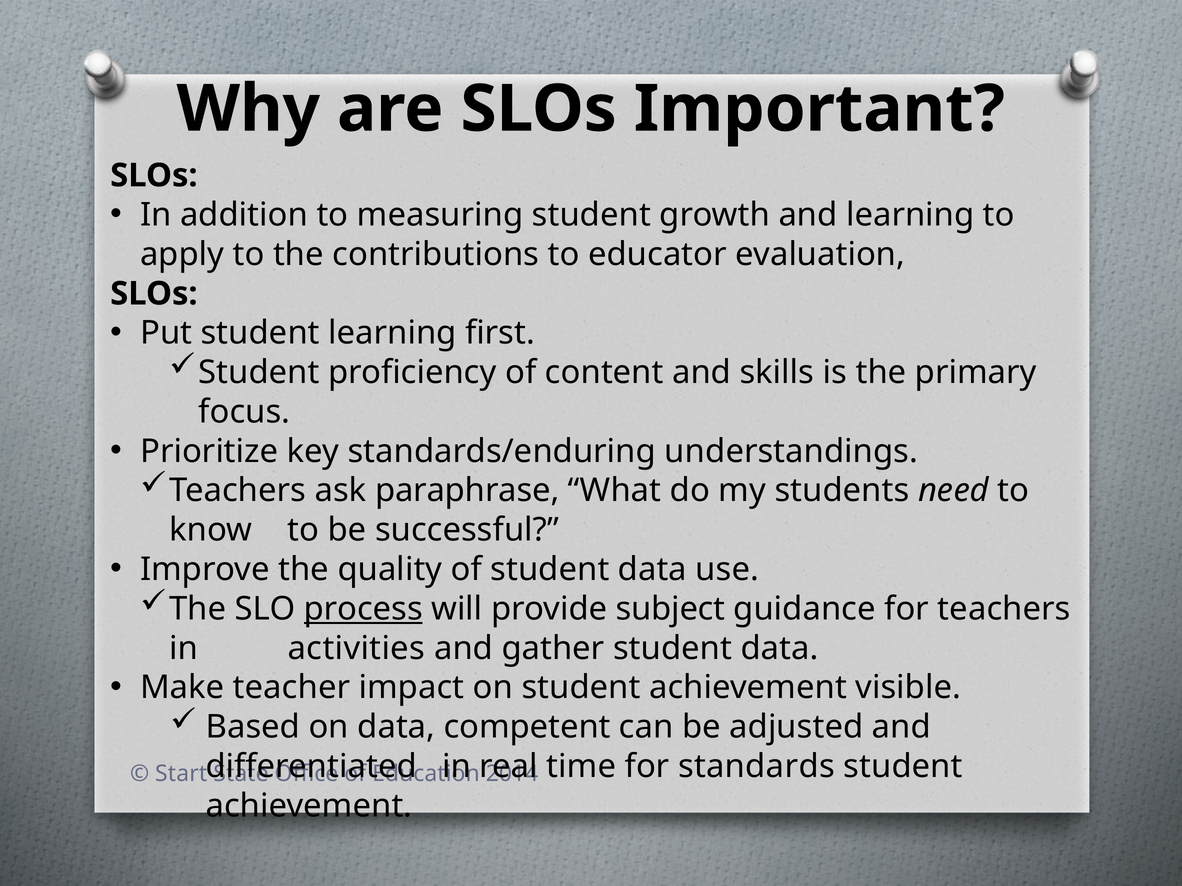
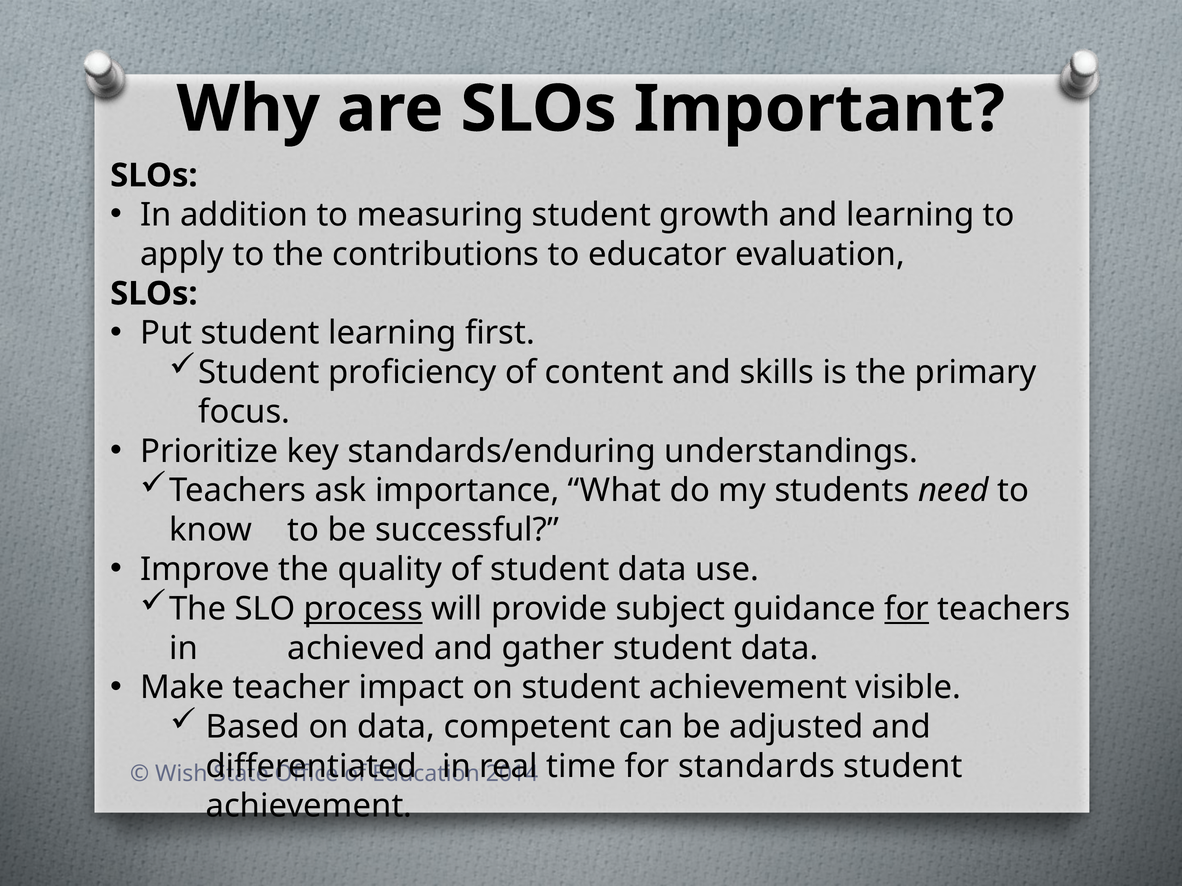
paraphrase: paraphrase -> importance
for at (907, 609) underline: none -> present
activities: activities -> achieved
Start: Start -> Wish
